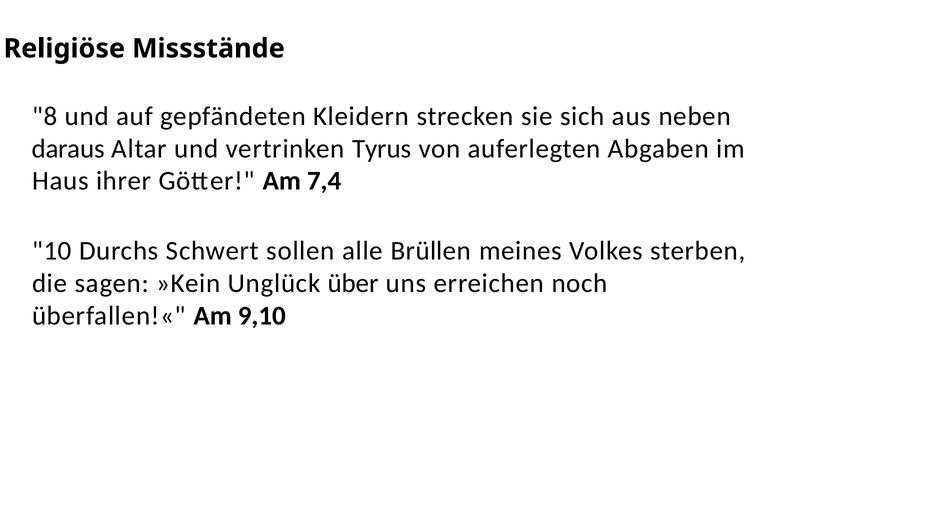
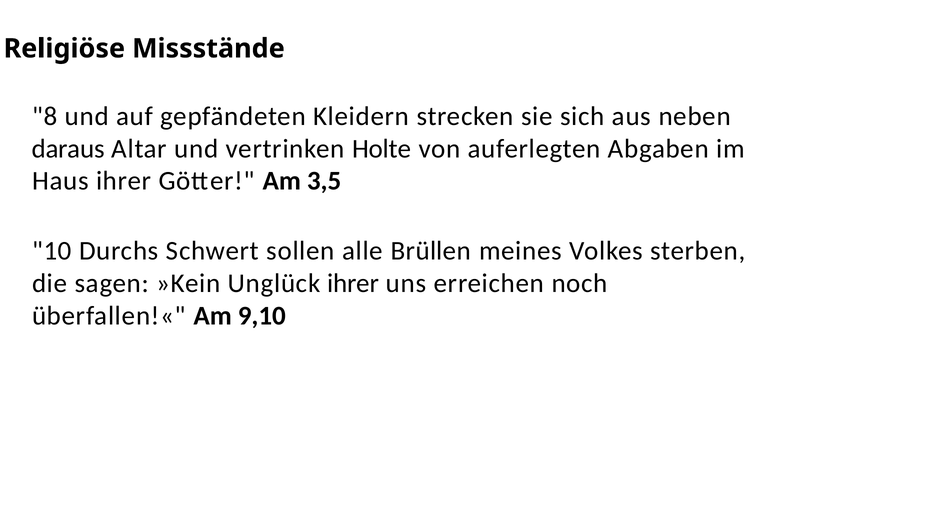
Tyrus: Tyrus -> Holte
7,4: 7,4 -> 3,5
Unglück über: über -> ihrer
